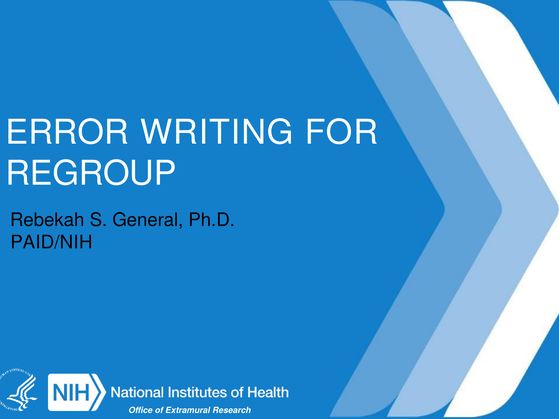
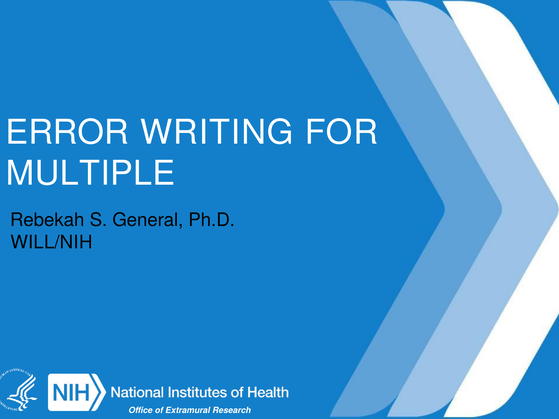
REGROUP: REGROUP -> MULTIPLE
PAID/NIH: PAID/NIH -> WILL/NIH
